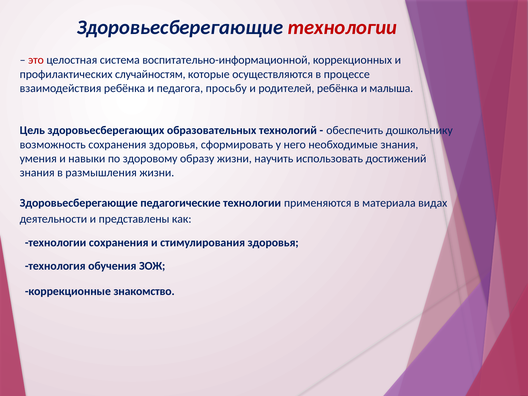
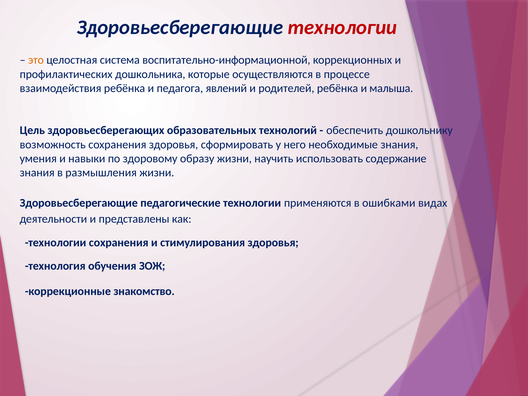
это colour: red -> orange
случайностям: случайностям -> дошкольника
просьбу: просьбу -> явлений
достижений: достижений -> содержание
материала: материала -> ошибками
